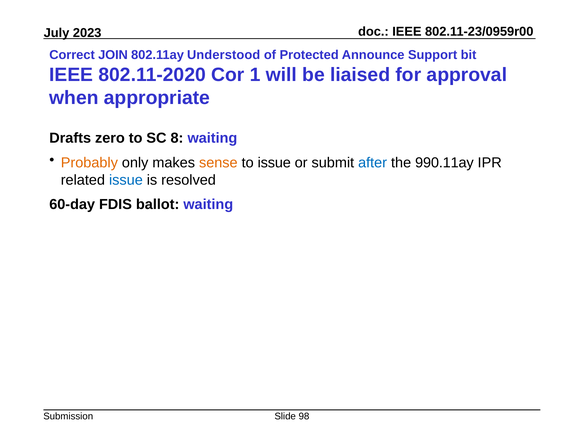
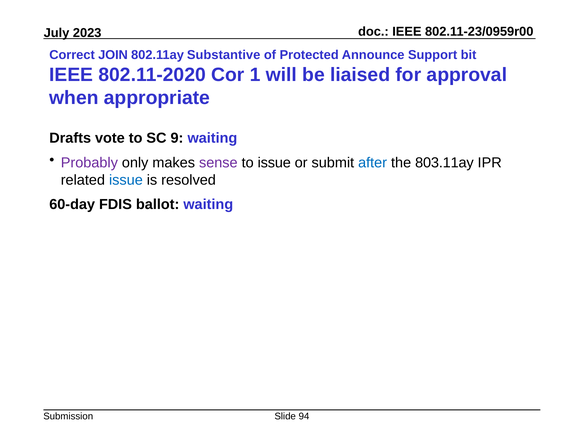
Understood: Understood -> Substantive
zero: zero -> vote
8: 8 -> 9
Probably colour: orange -> purple
sense colour: orange -> purple
990.11ay: 990.11ay -> 803.11ay
98: 98 -> 94
